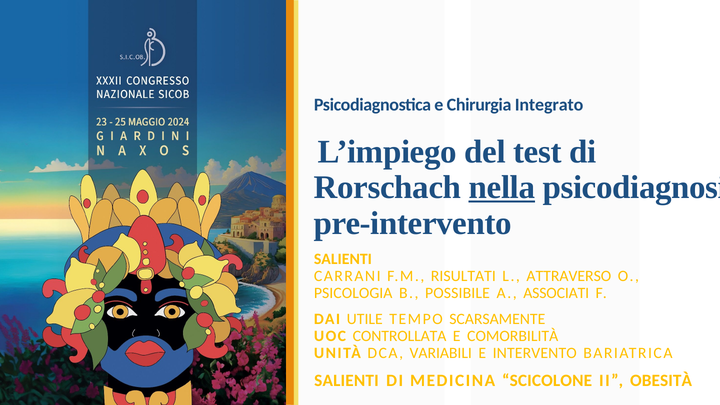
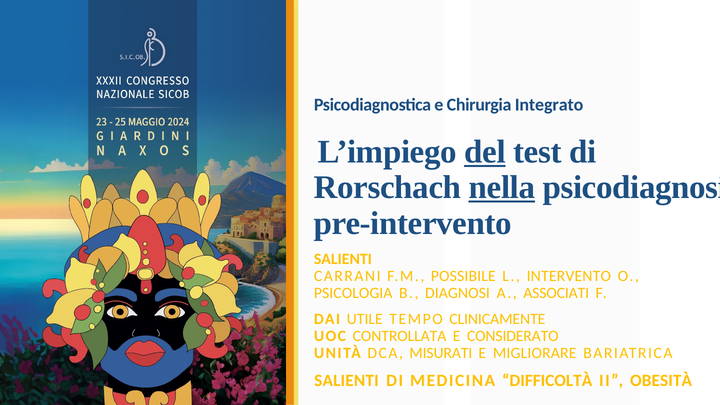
del underline: none -> present
RISULTATI: RISULTATI -> POSSIBILE
ATTRAVERSO: ATTRAVERSO -> INTERVENTO
POSSIBILE: POSSIBILE -> DIAGNOSI
SCARSAMENTE: SCARSAMENTE -> CLINICAMENTE
COMORBILITÀ: COMORBILITÀ -> CONSIDERATO
VARIABILI: VARIABILI -> MISURATI
INTERVENTO: INTERVENTO -> MIGLIORARE
SCICOLONE: SCICOLONE -> DIFFICOLTÀ
